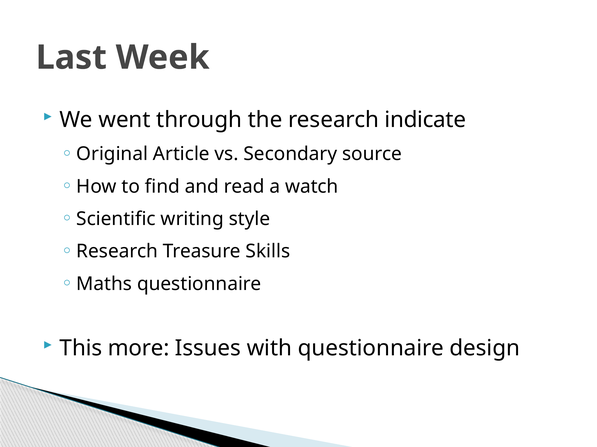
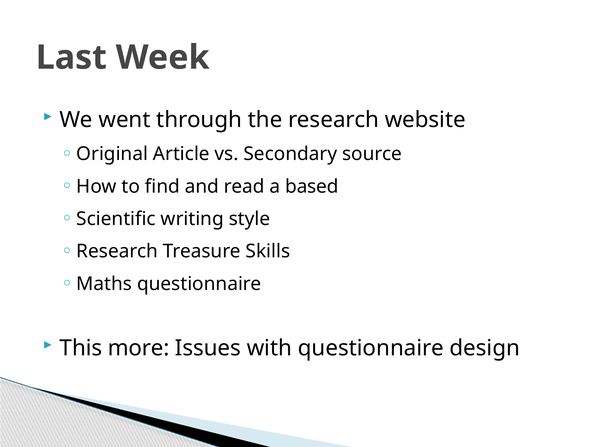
indicate: indicate -> website
watch: watch -> based
